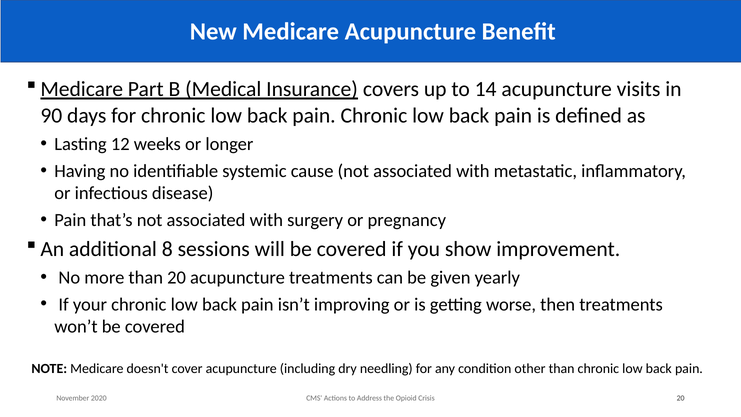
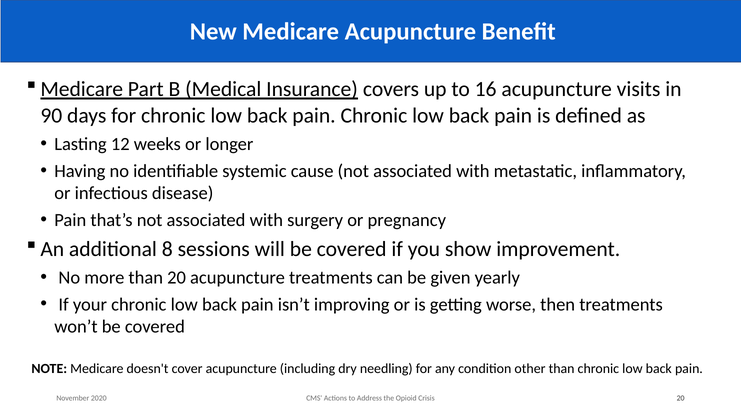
14: 14 -> 16
